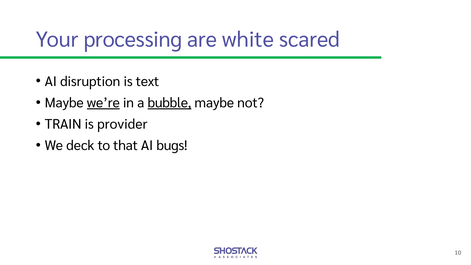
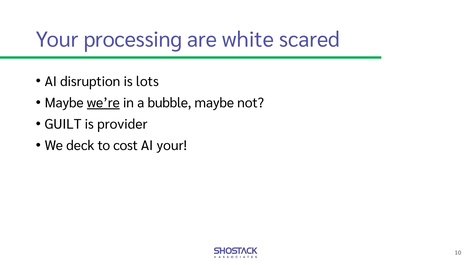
text: text -> lots
bubble underline: present -> none
TRAIN: TRAIN -> GUILT
that: that -> cost
AI bugs: bugs -> your
